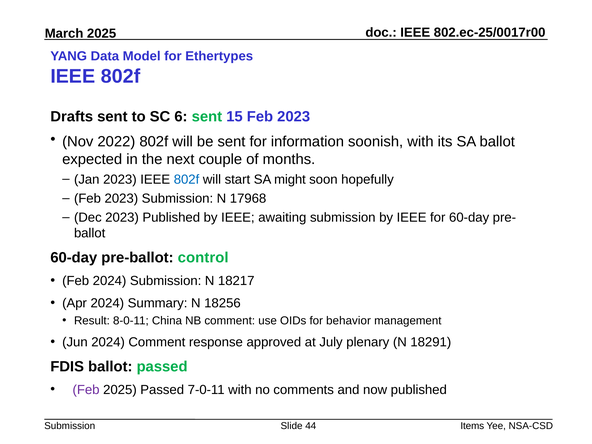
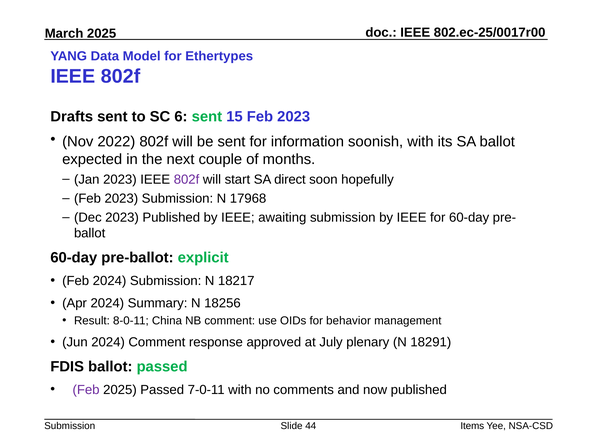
802f at (187, 179) colour: blue -> purple
might: might -> direct
control: control -> explicit
